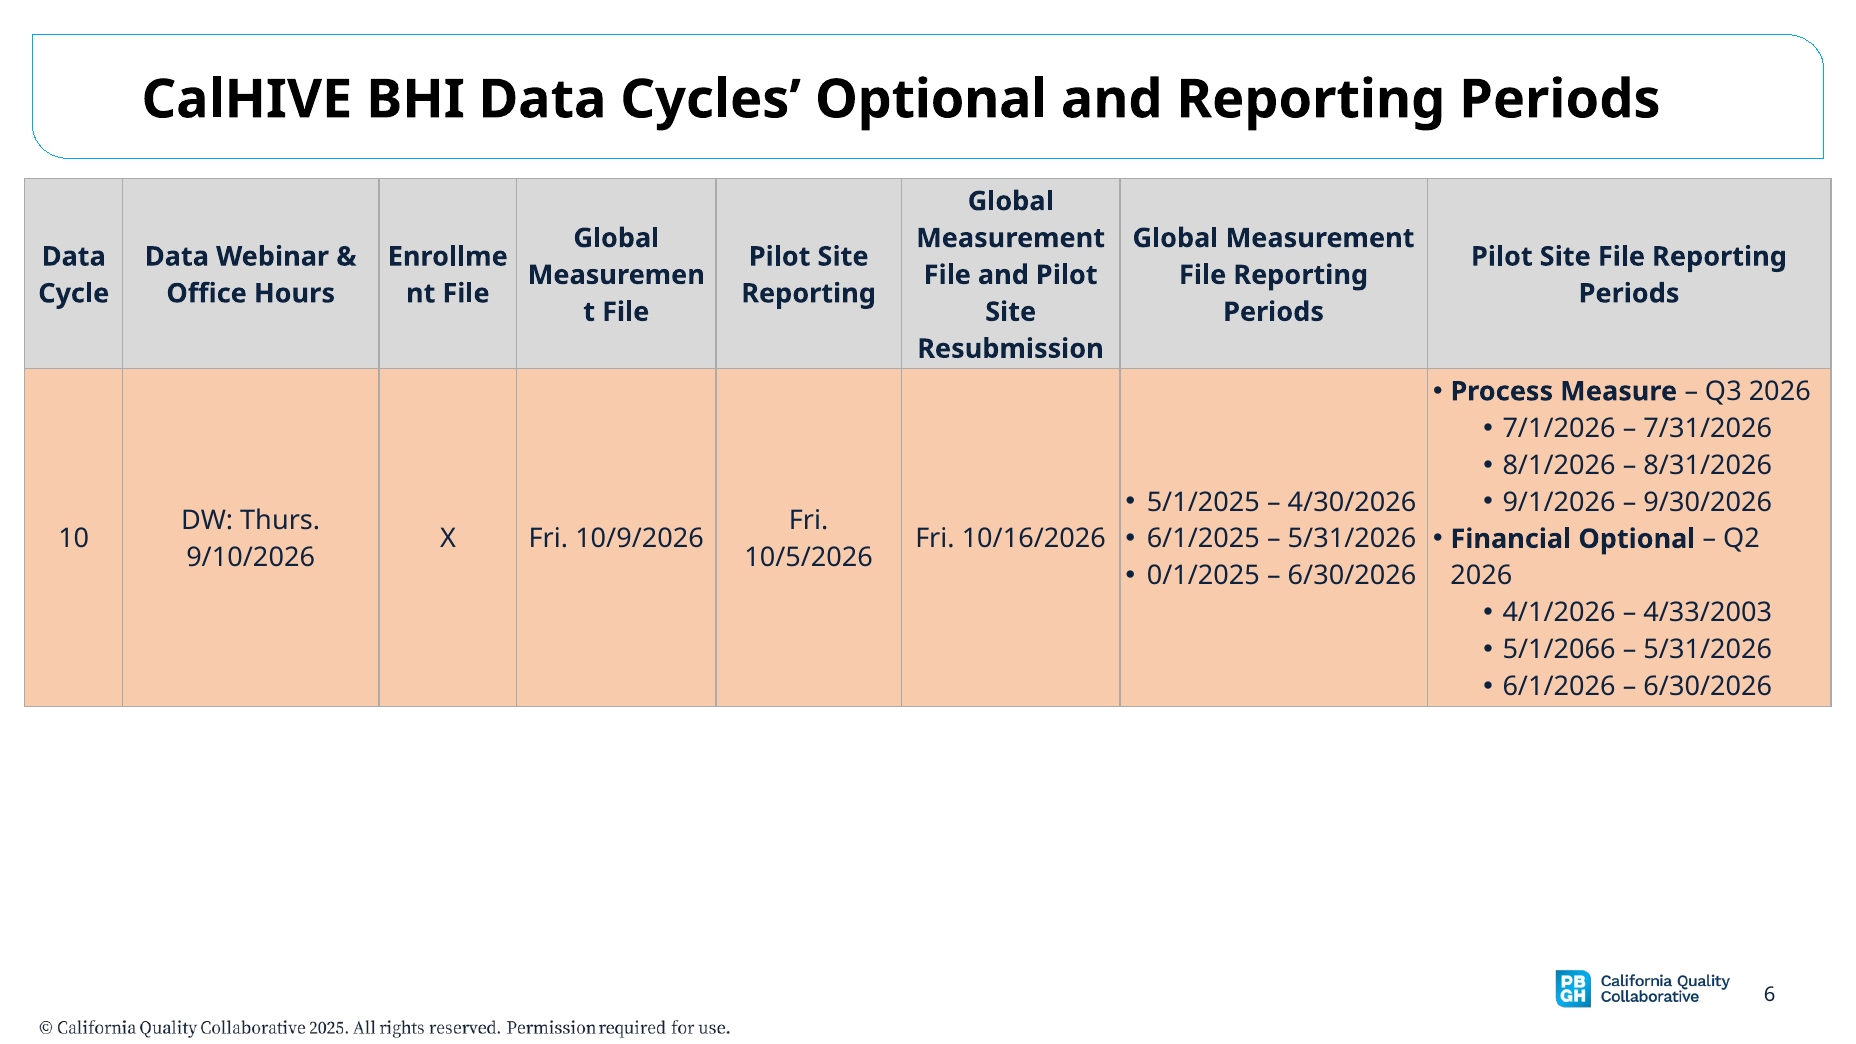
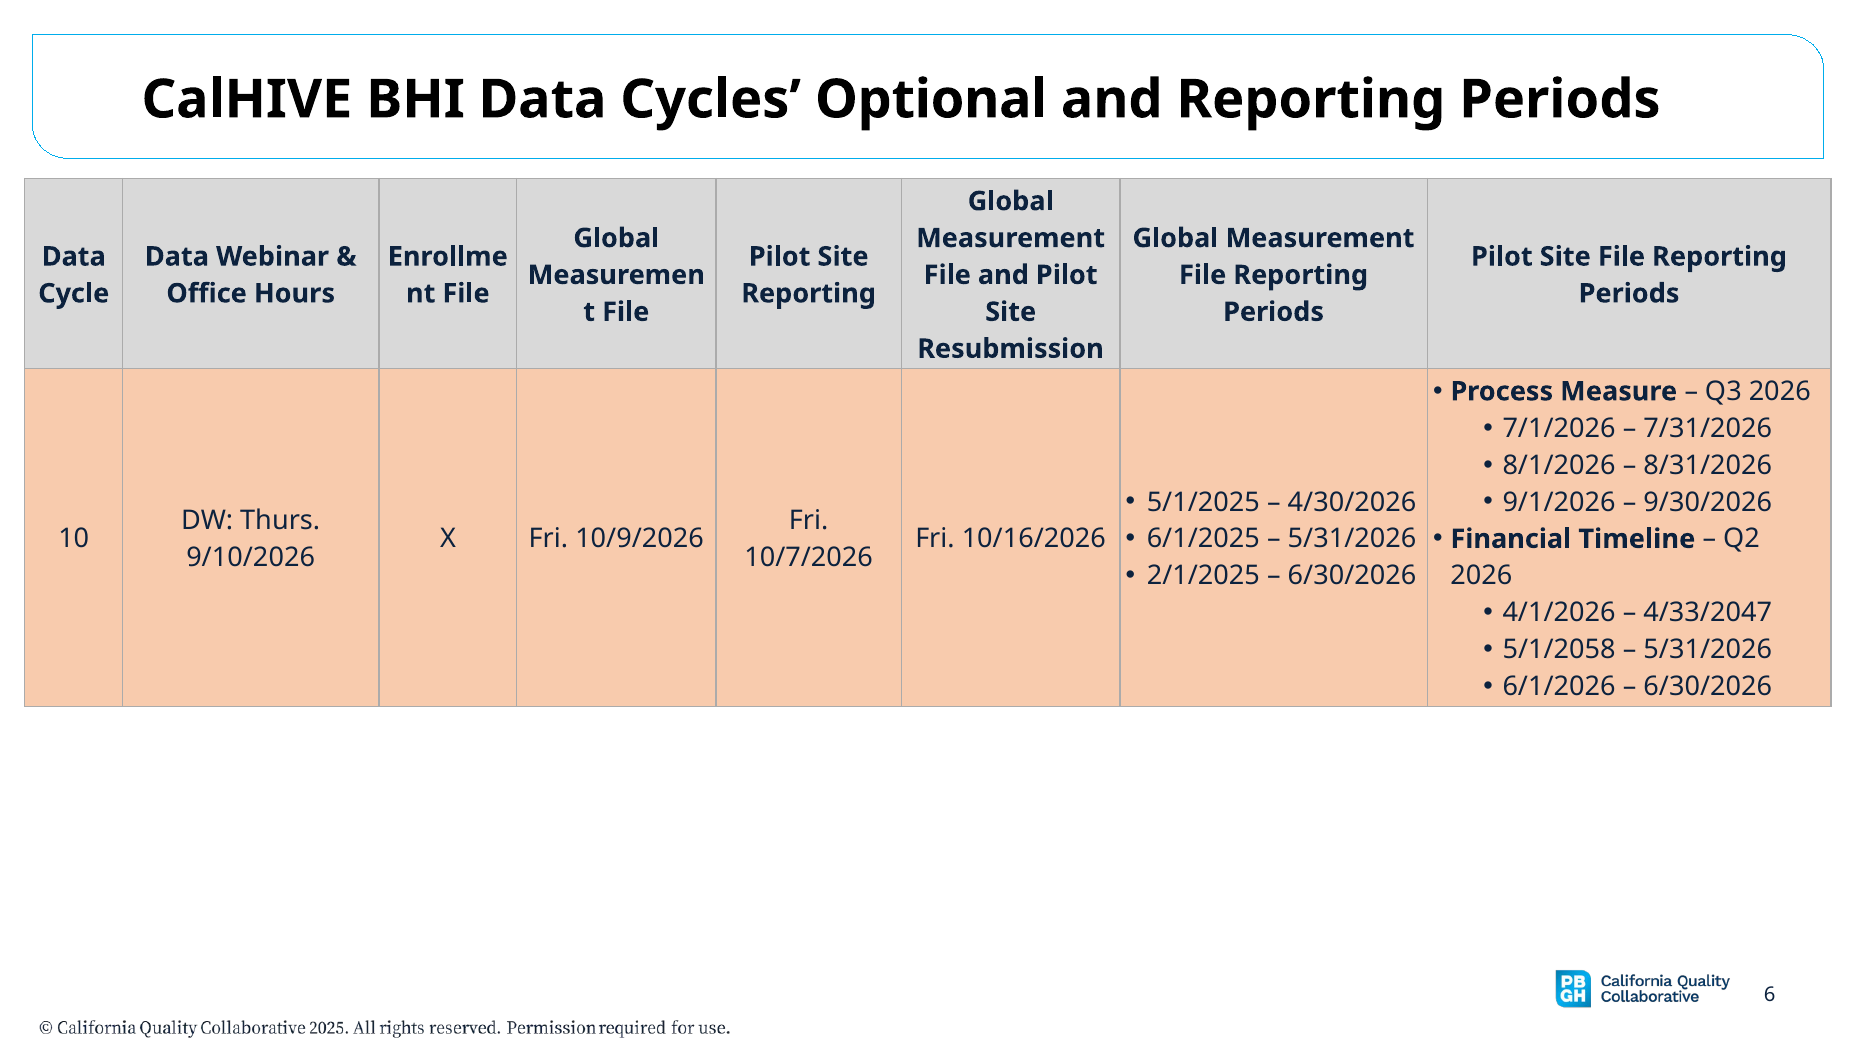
Financial Optional: Optional -> Timeline
10/5/2026: 10/5/2026 -> 10/7/2026
0/1/2025: 0/1/2025 -> 2/1/2025
4/33/2003: 4/33/2003 -> 4/33/2047
5/1/2066: 5/1/2066 -> 5/1/2058
